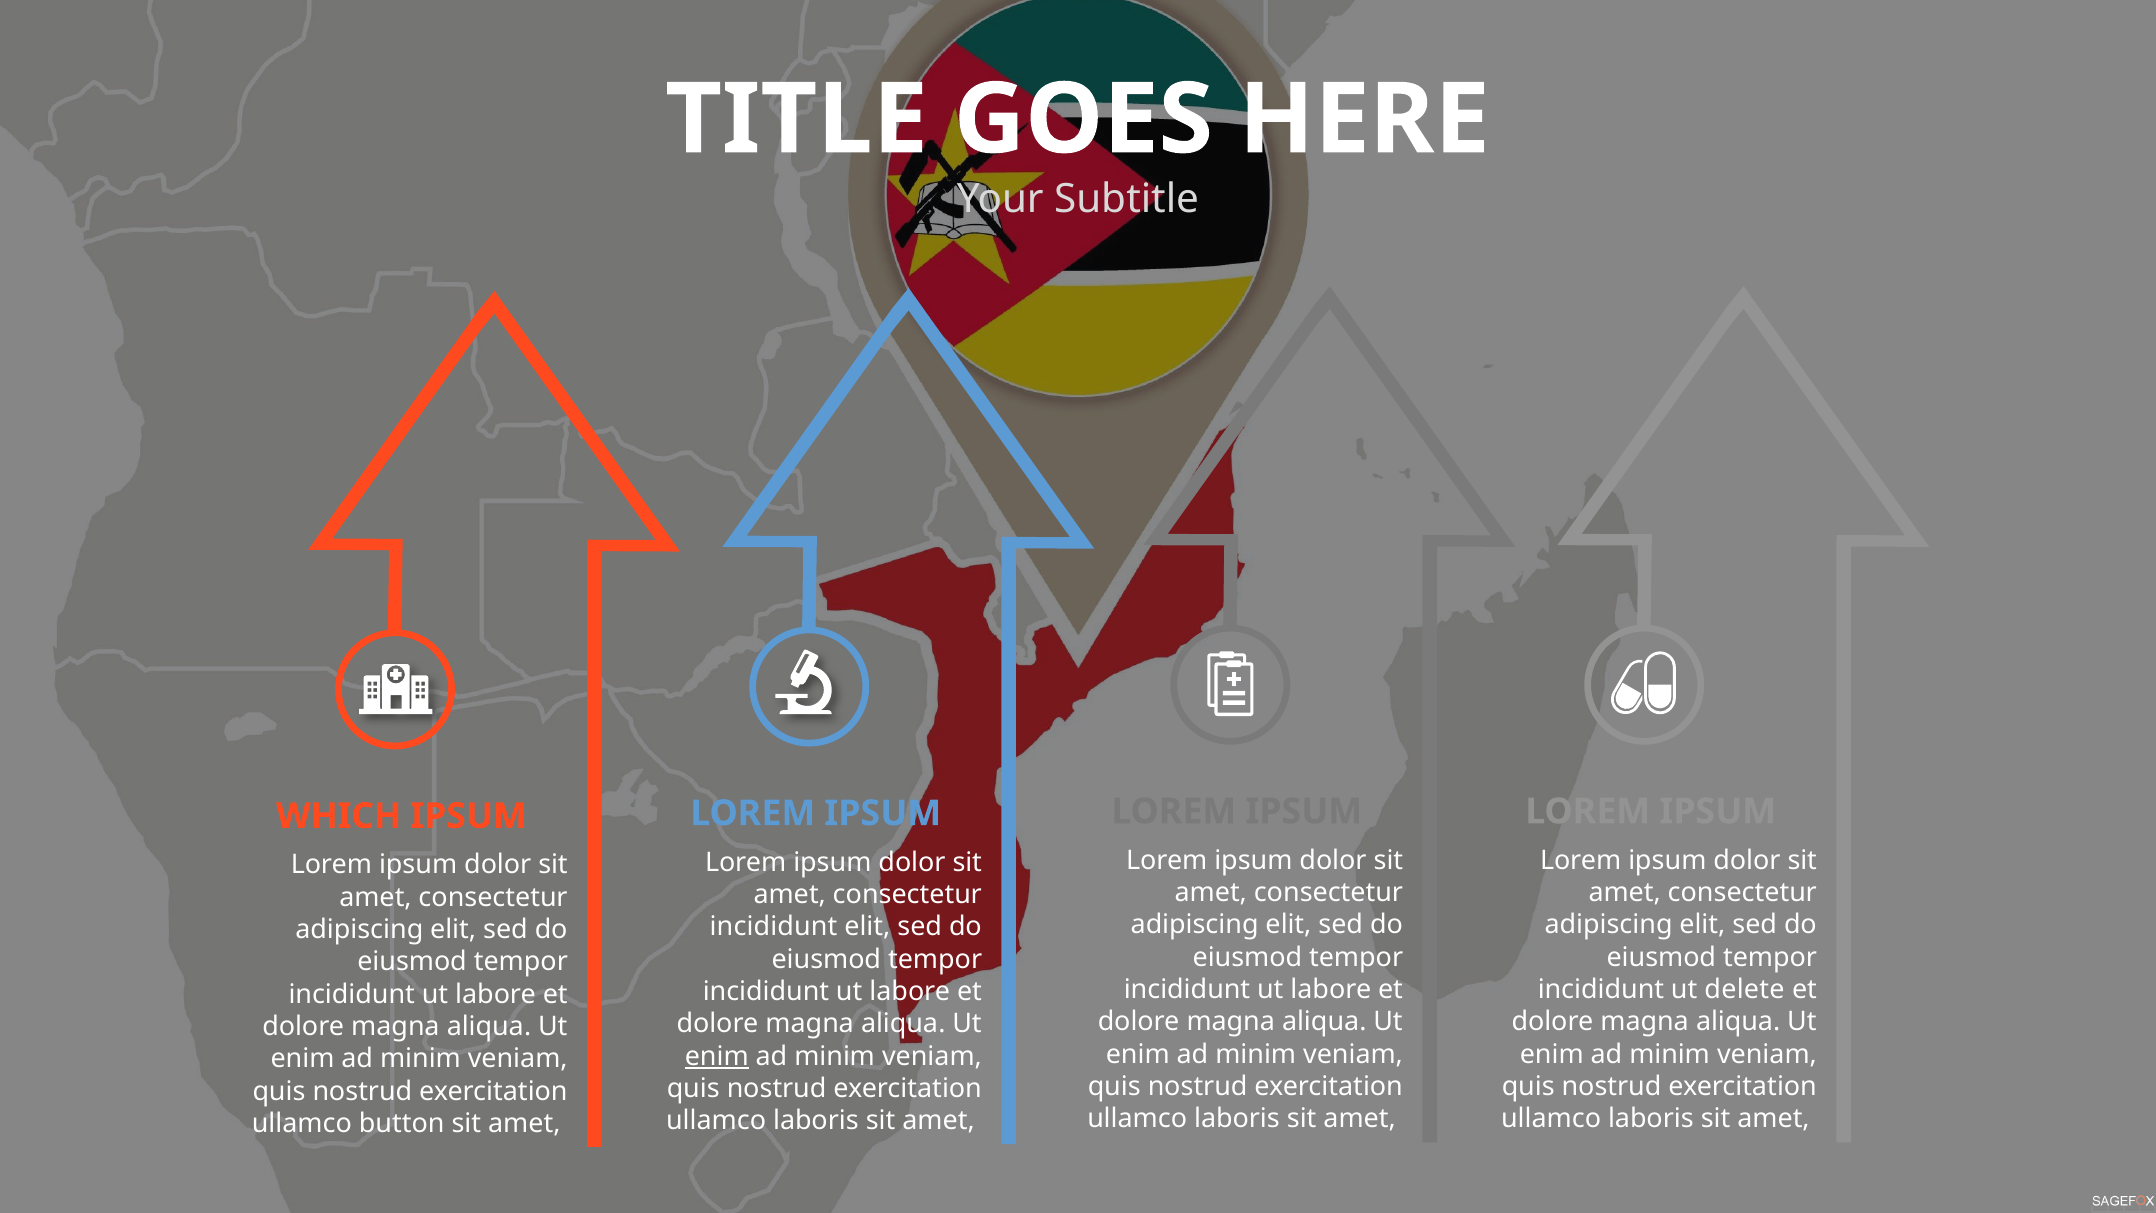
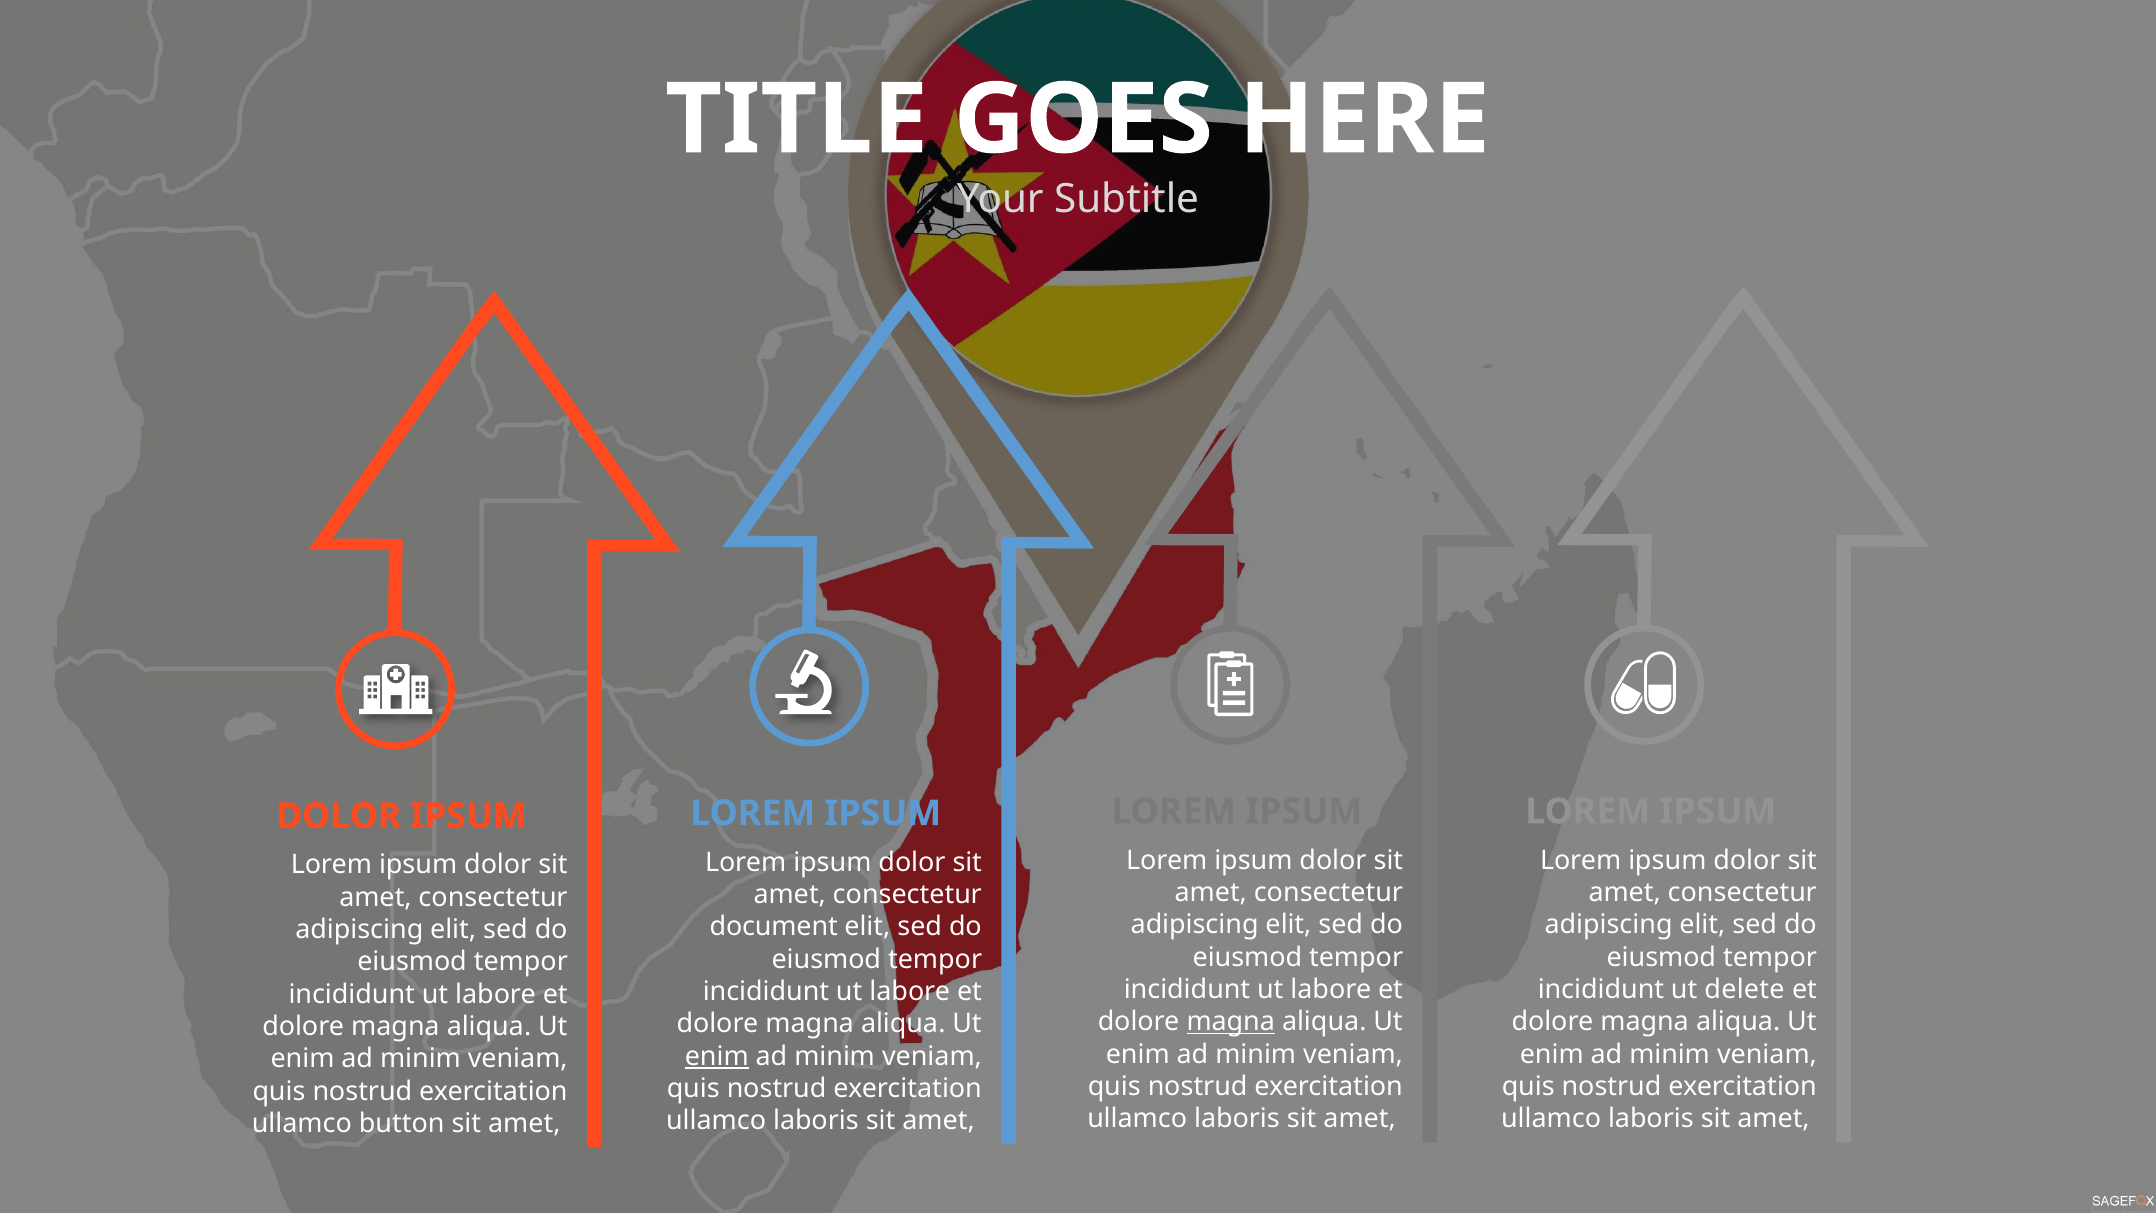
WHICH at (339, 816): WHICH -> DOLOR
incididunt at (774, 927): incididunt -> document
magna at (1231, 1022) underline: none -> present
